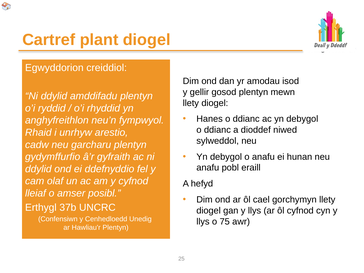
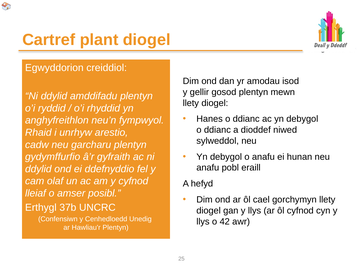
75: 75 -> 42
